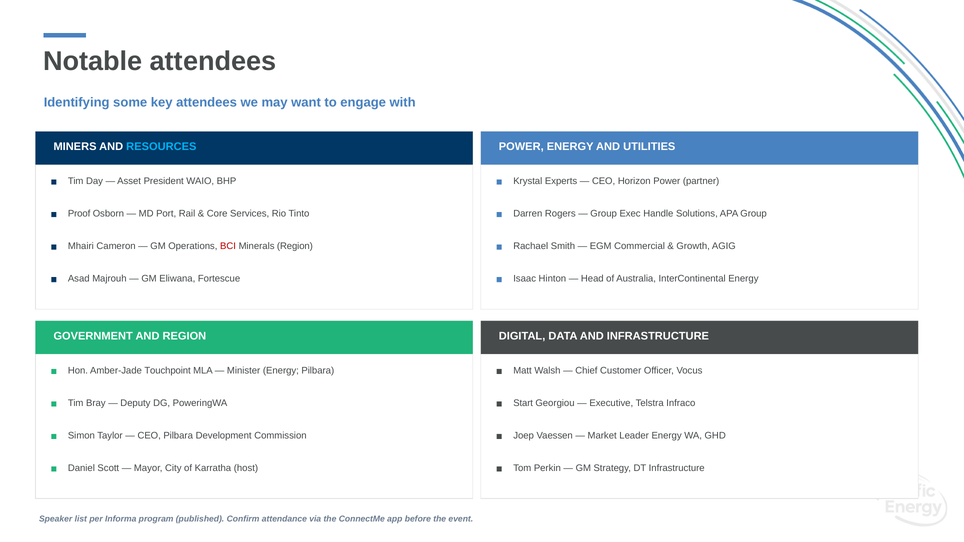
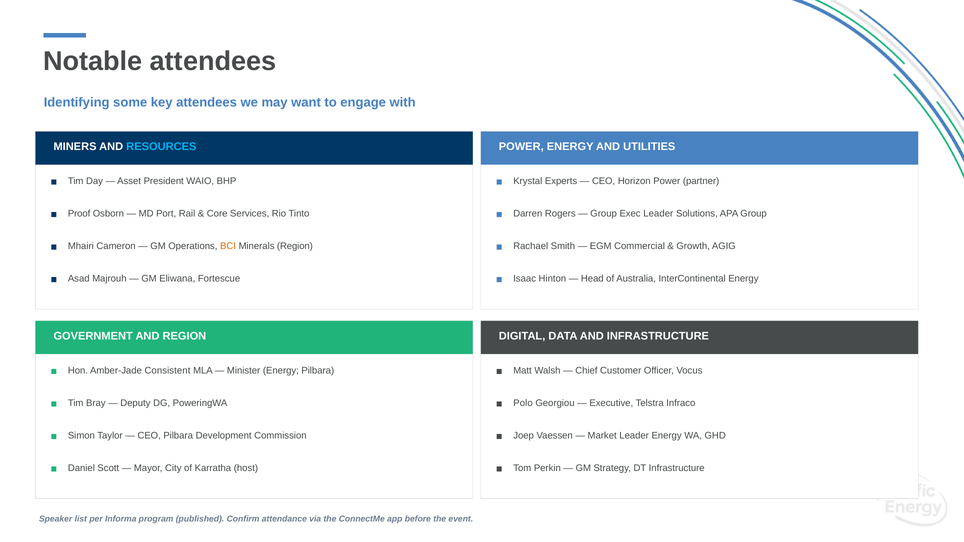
Exec Handle: Handle -> Leader
BCI colour: red -> orange
Touchpoint: Touchpoint -> Consistent
Start: Start -> Polo
